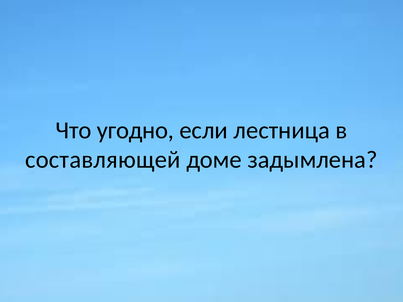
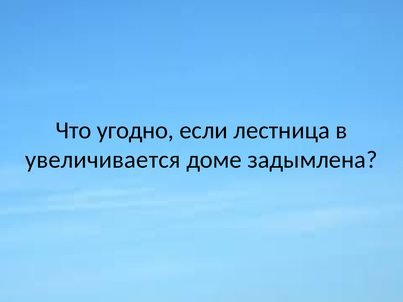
составляющей: составляющей -> увеличивается
